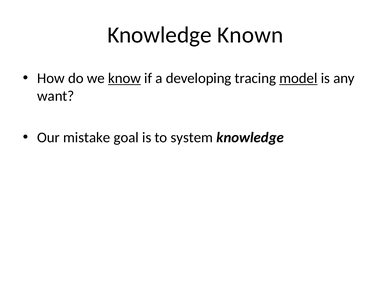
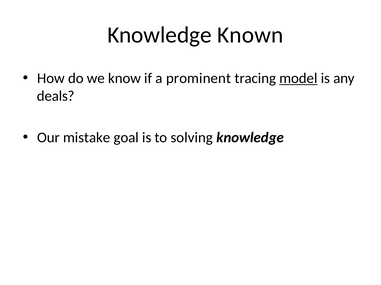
know underline: present -> none
developing: developing -> prominent
want: want -> deals
system: system -> solving
